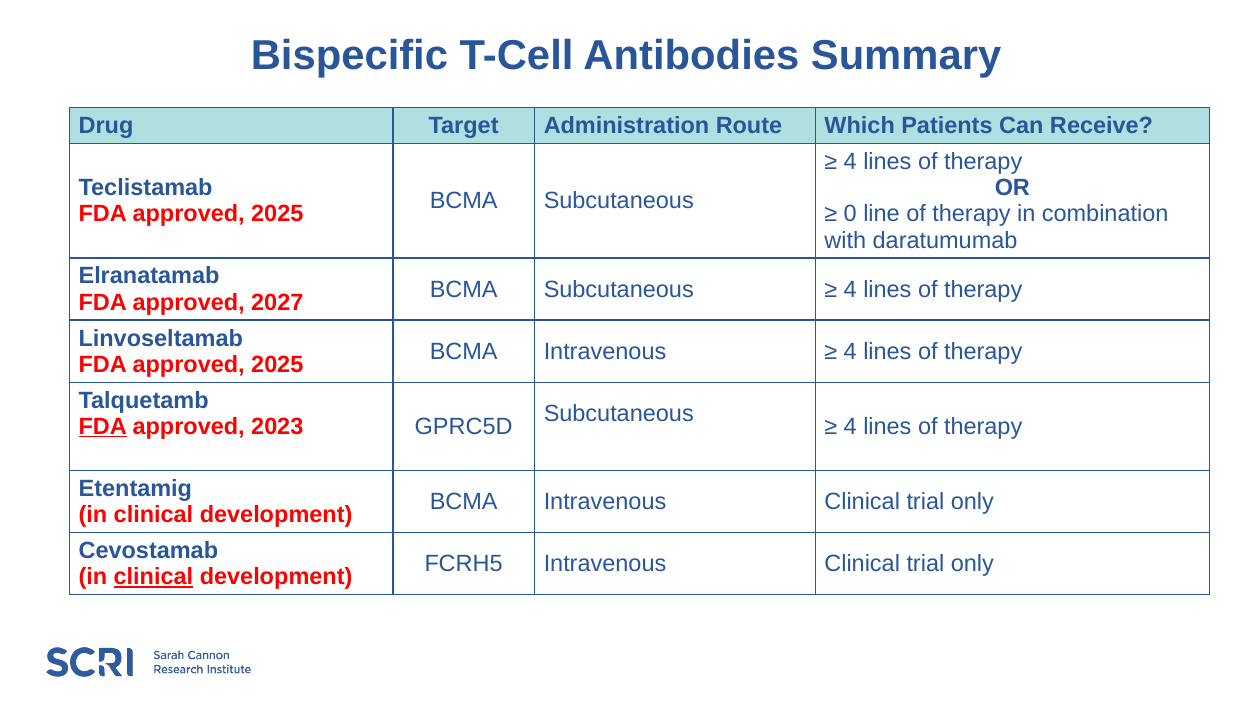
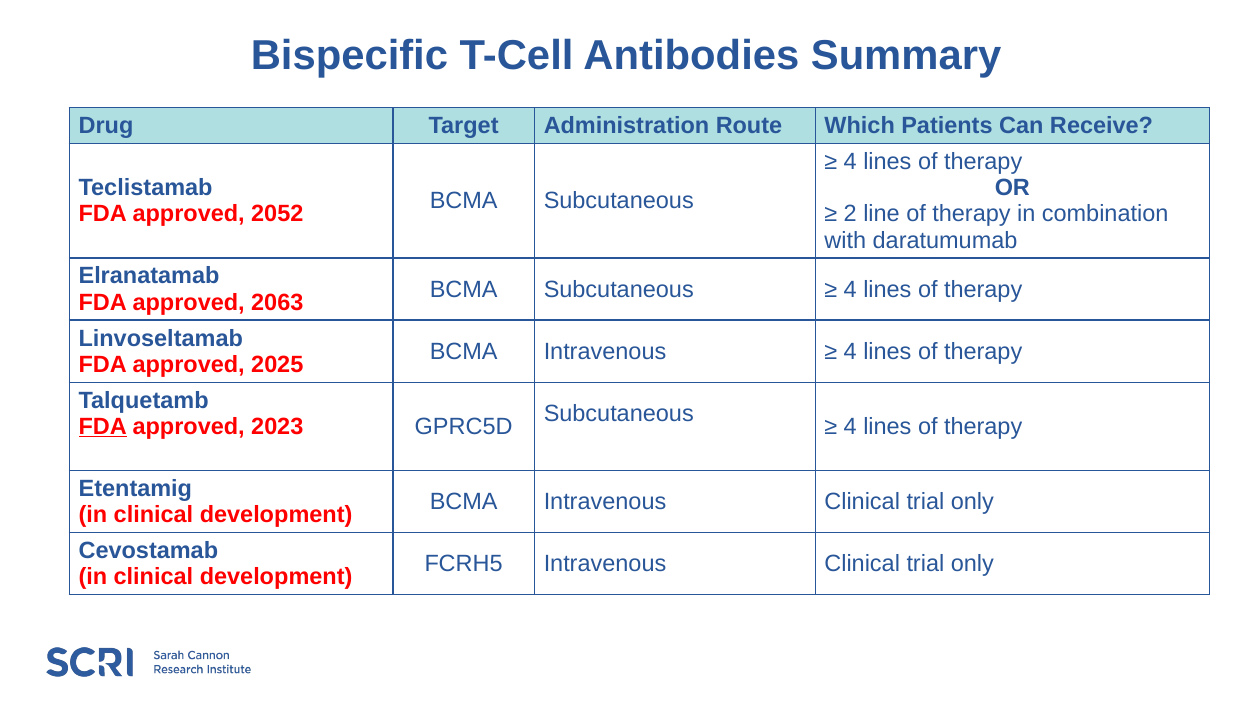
2025 at (277, 214): 2025 -> 2052
0: 0 -> 2
2027: 2027 -> 2063
clinical at (153, 577) underline: present -> none
